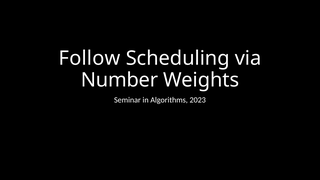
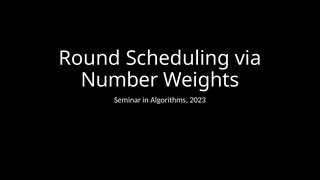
Follow: Follow -> Round
